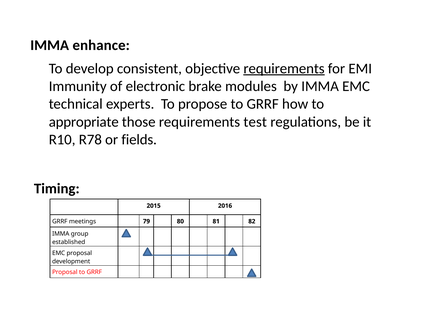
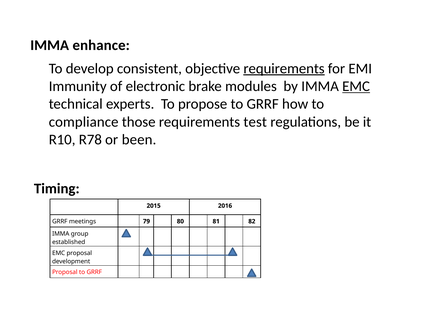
EMC at (356, 86) underline: none -> present
appropriate: appropriate -> compliance
fields: fields -> been
